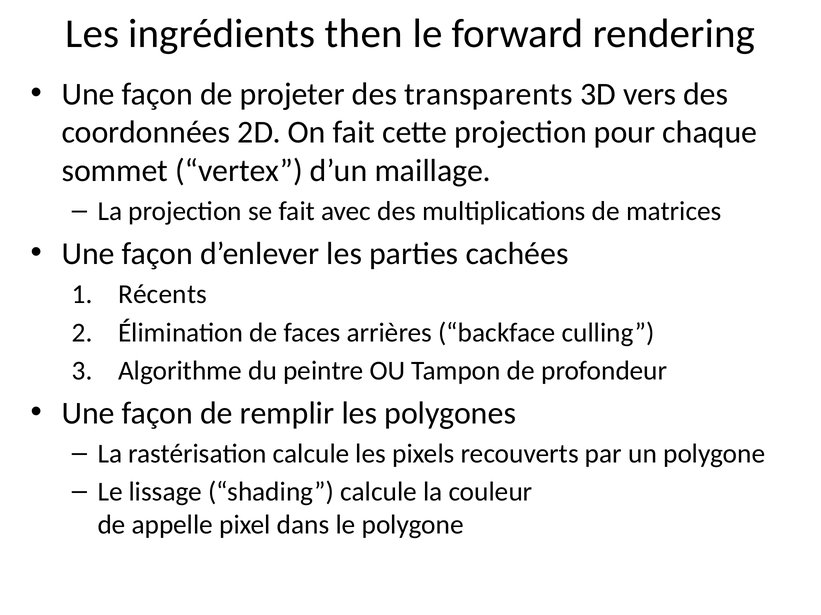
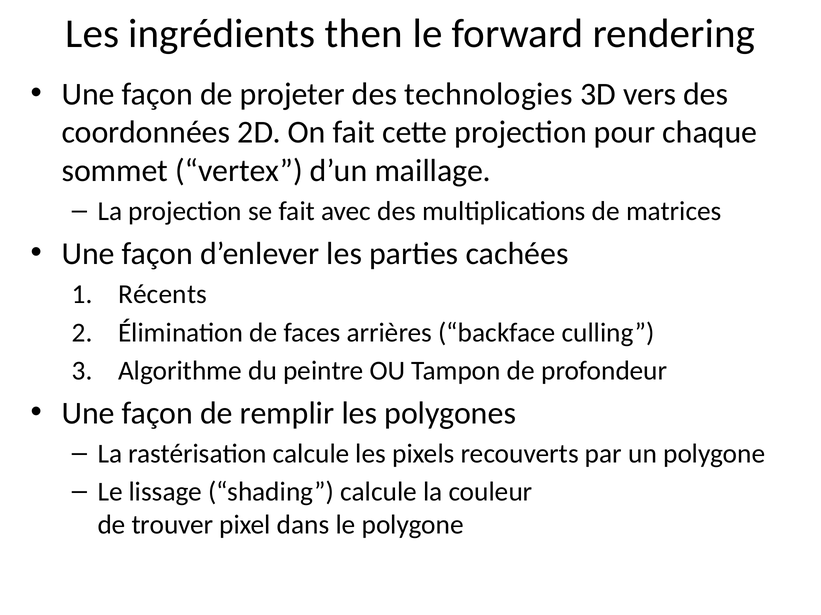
transparents: transparents -> technologies
appelle: appelle -> trouver
